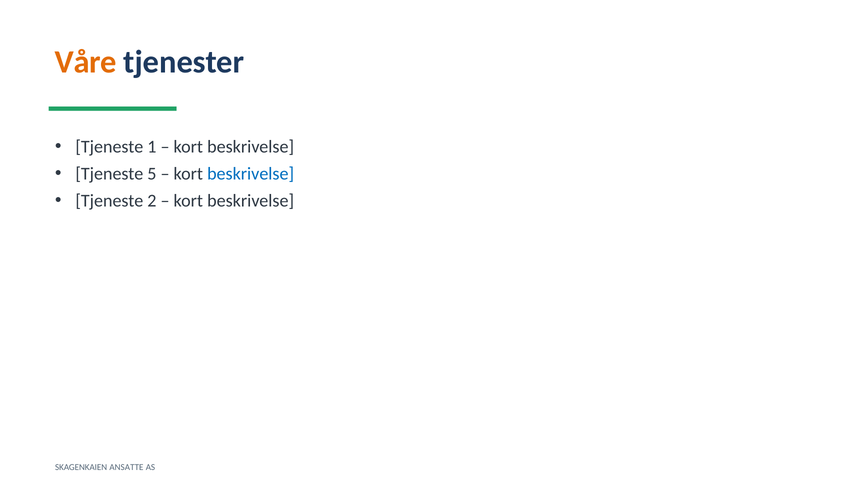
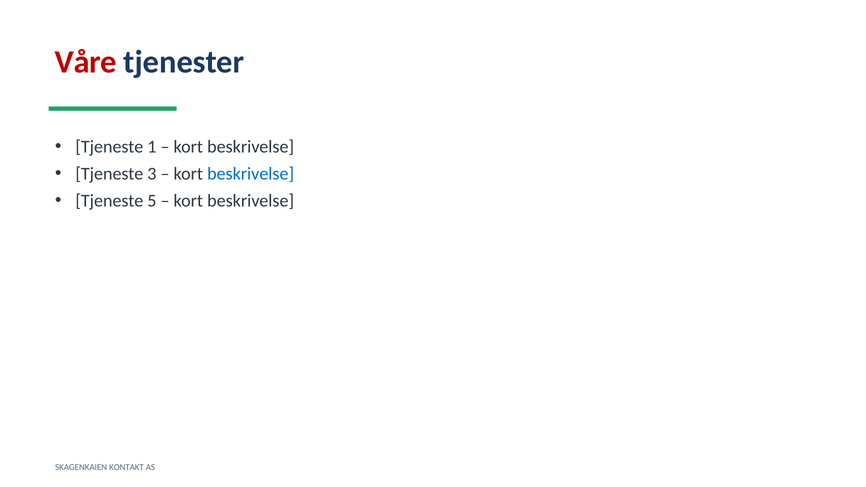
Våre colour: orange -> red
5: 5 -> 3
2: 2 -> 5
ANSATTE: ANSATTE -> KONTAKT
